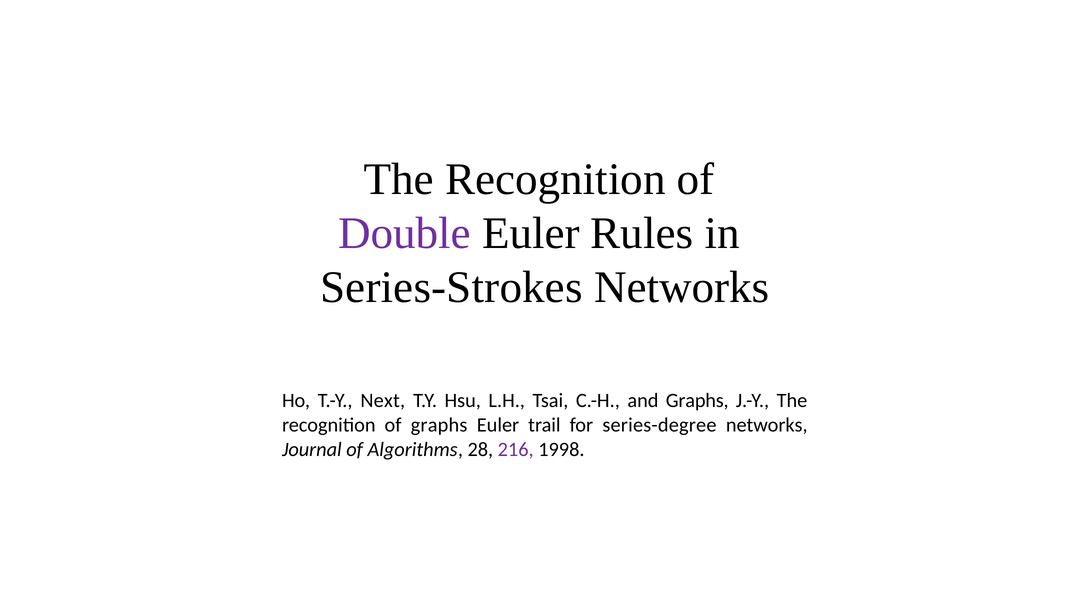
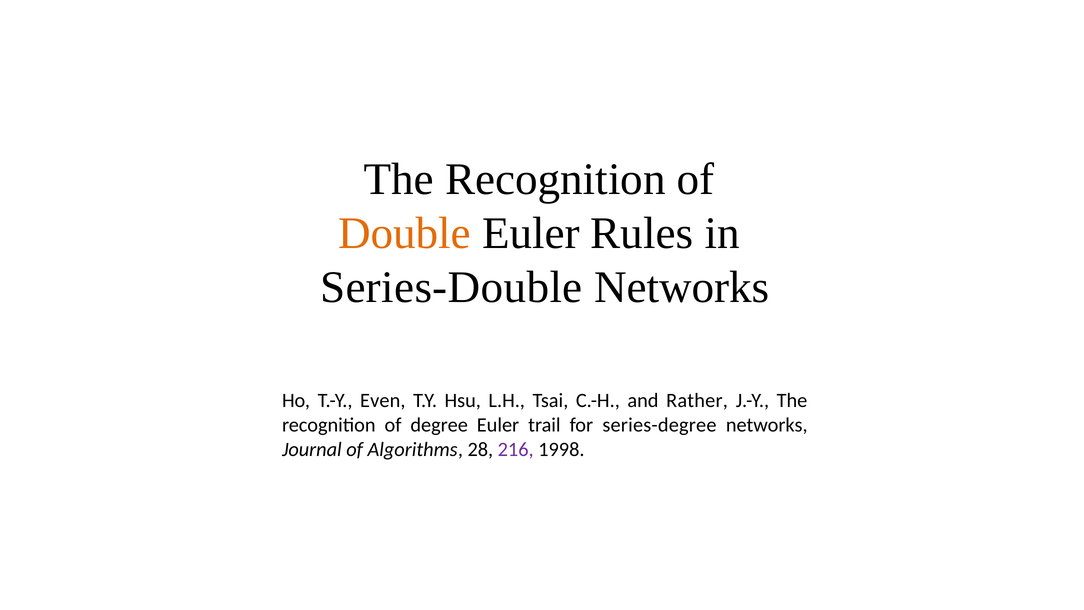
Double colour: purple -> orange
Series-Strokes: Series-Strokes -> Series-Double
Next: Next -> Even
and Graphs: Graphs -> Rather
of graphs: graphs -> degree
